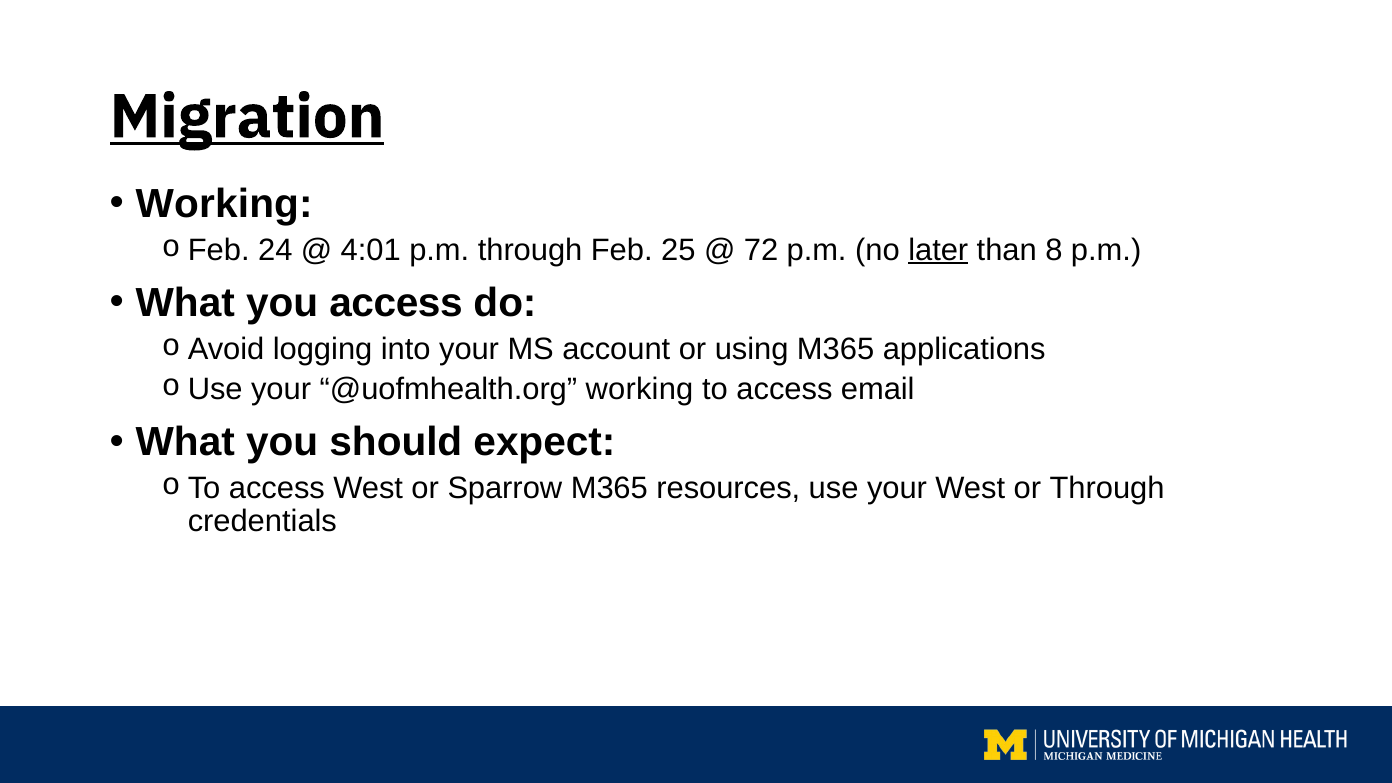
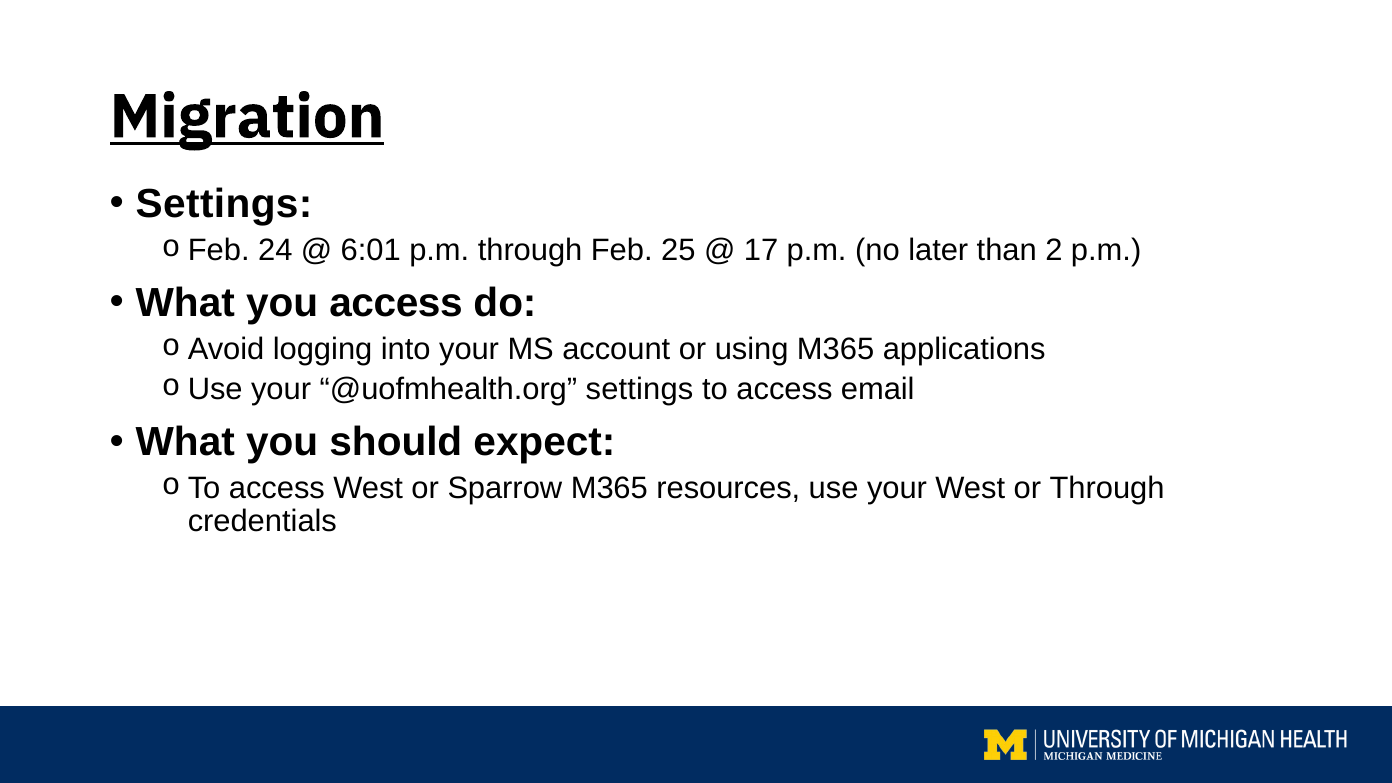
Working at (224, 204): Working -> Settings
4:01: 4:01 -> 6:01
72: 72 -> 17
later underline: present -> none
8: 8 -> 2
@uofmhealth.org working: working -> settings
